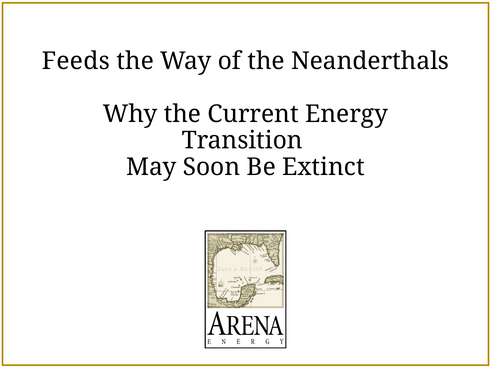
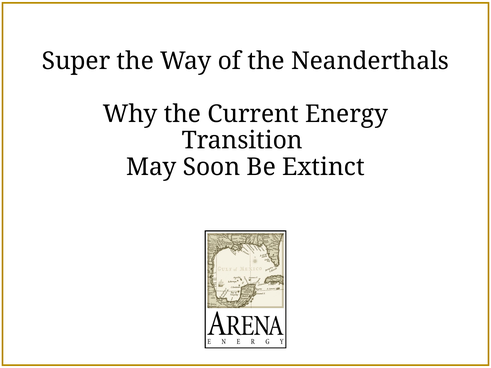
Feeds: Feeds -> Super
